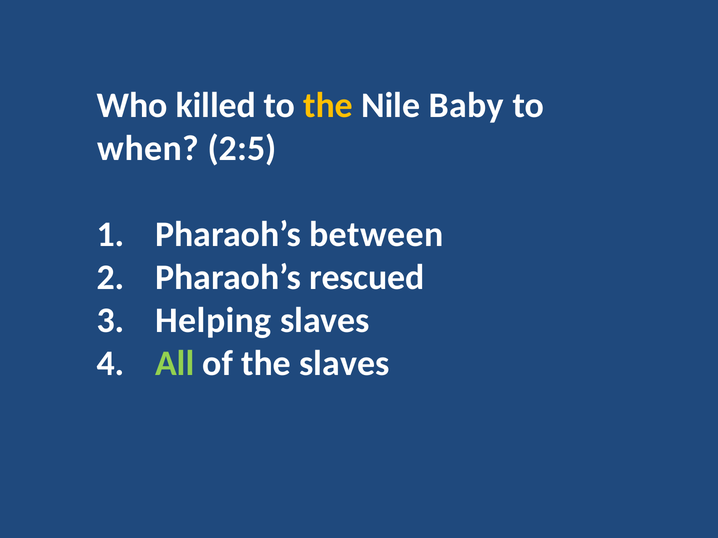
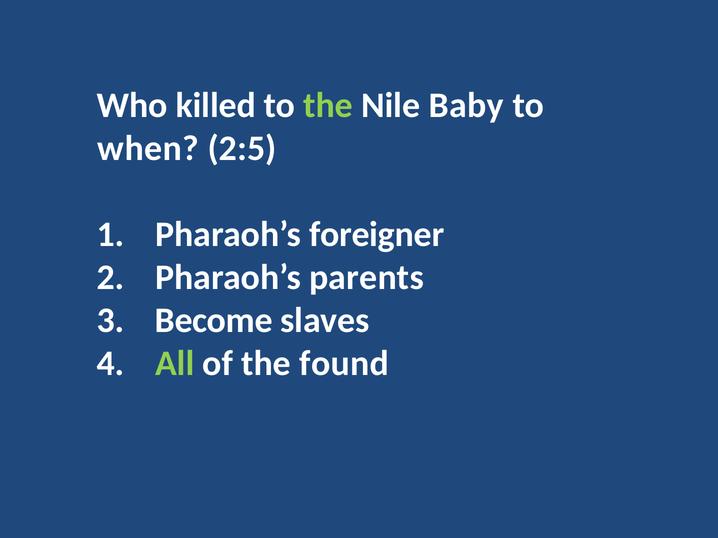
the at (328, 105) colour: yellow -> light green
between: between -> foreigner
rescued: rescued -> parents
Helping: Helping -> Become
the slaves: slaves -> found
